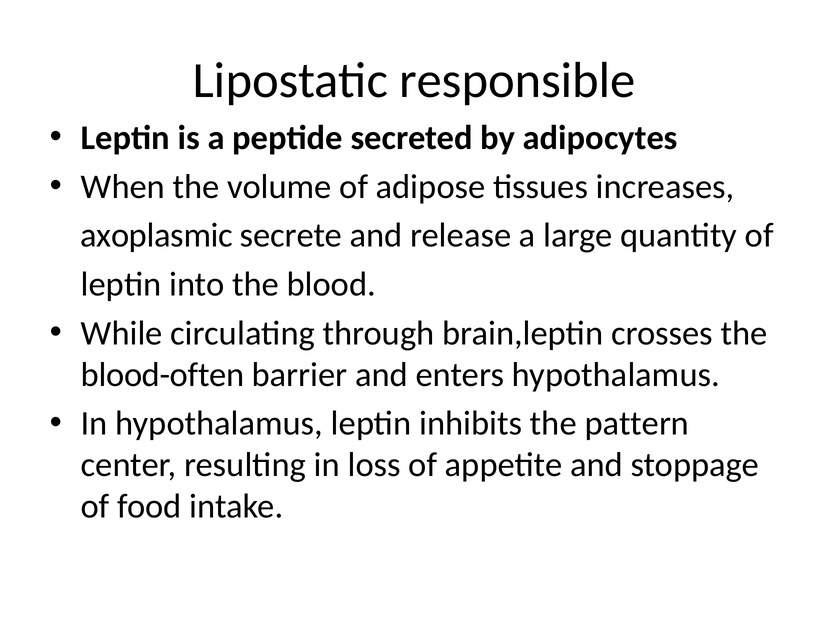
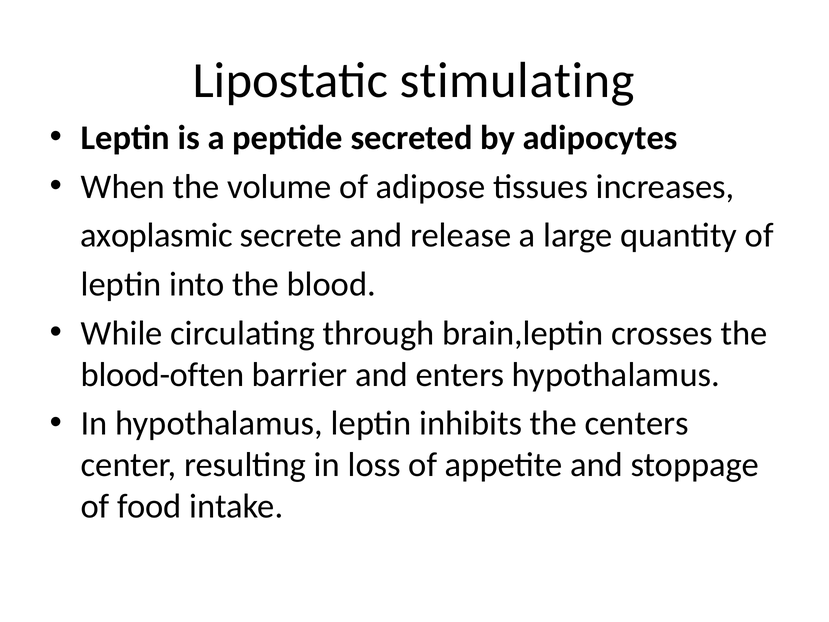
responsible: responsible -> stimulating
pattern: pattern -> centers
